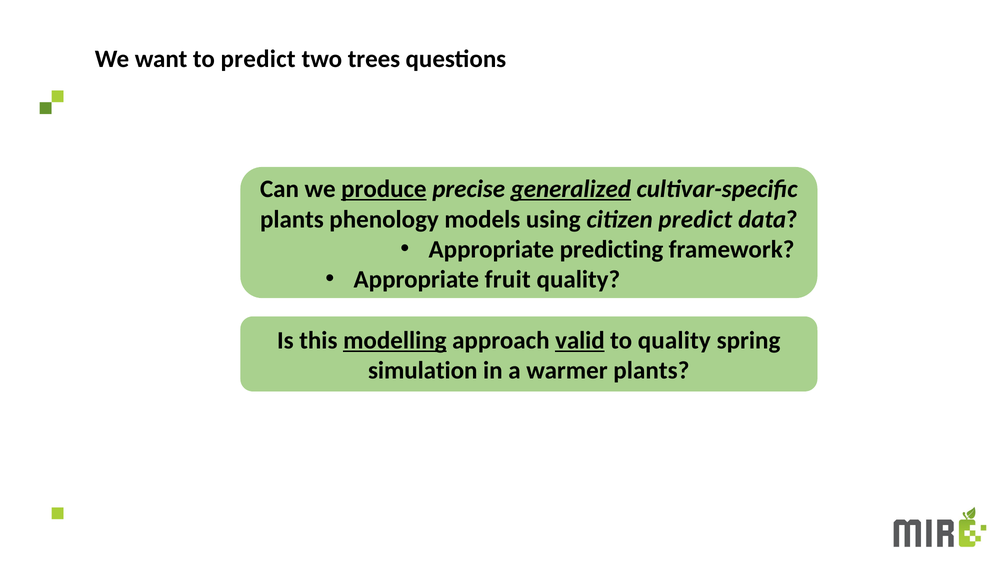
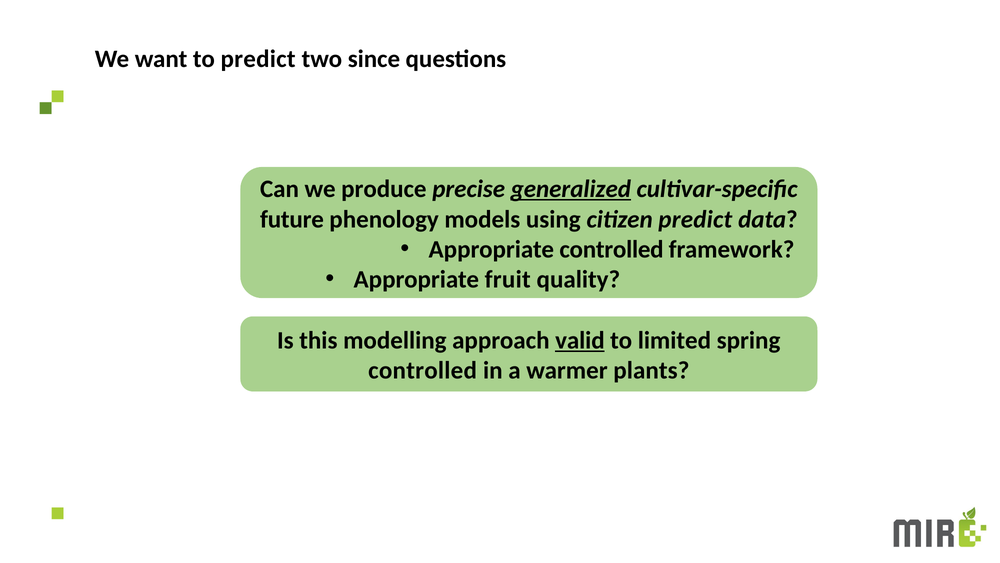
trees: trees -> since
produce underline: present -> none
plants at (292, 219): plants -> future
Appropriate predicting: predicting -> controlled
modelling underline: present -> none
to quality: quality -> limited
simulation at (423, 370): simulation -> controlled
